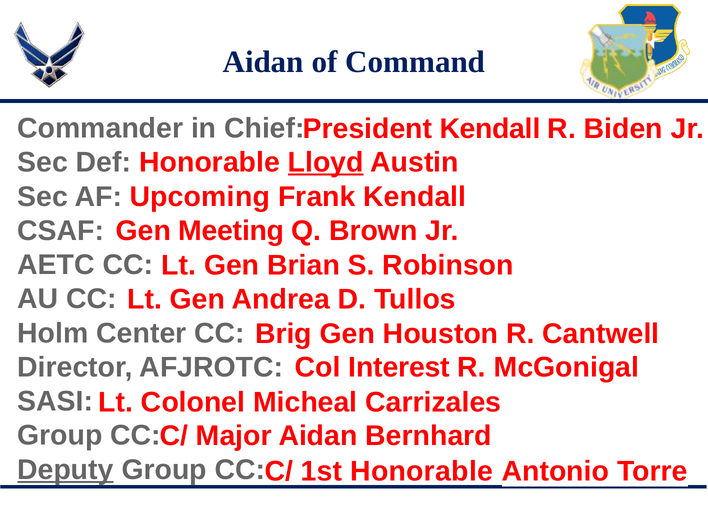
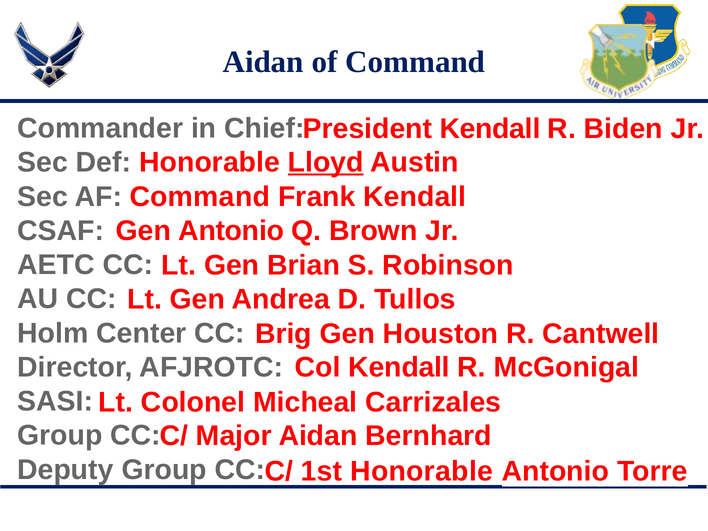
Upcoming at (200, 197): Upcoming -> Command
Gen Meeting: Meeting -> Antonio
Col Interest: Interest -> Kendall
Deputy underline: present -> none
